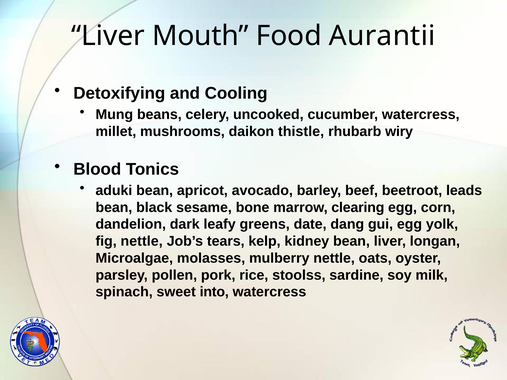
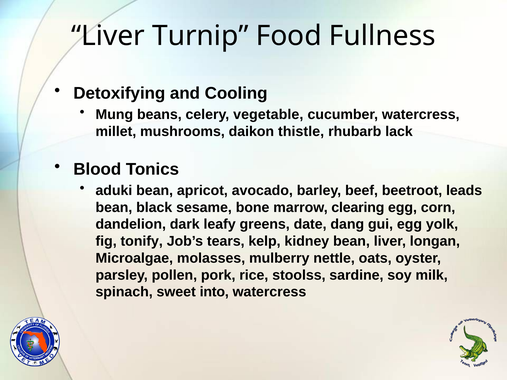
Mouth: Mouth -> Turnip
Aurantii: Aurantii -> Fullness
uncooked: uncooked -> vegetable
wiry: wiry -> lack
fig nettle: nettle -> tonify
